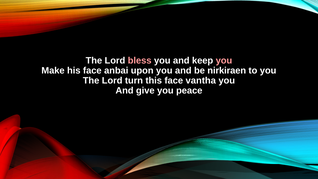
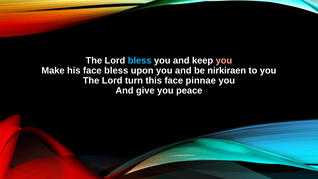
bless at (140, 60) colour: pink -> light blue
face anbai: anbai -> bless
vantha: vantha -> pinnae
